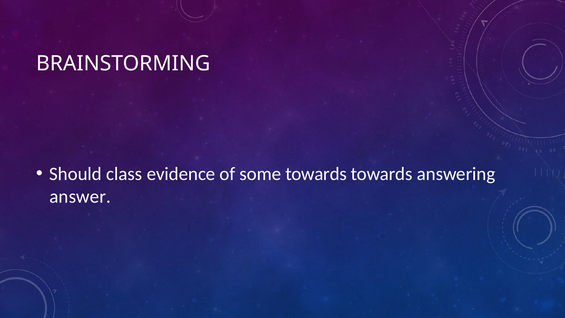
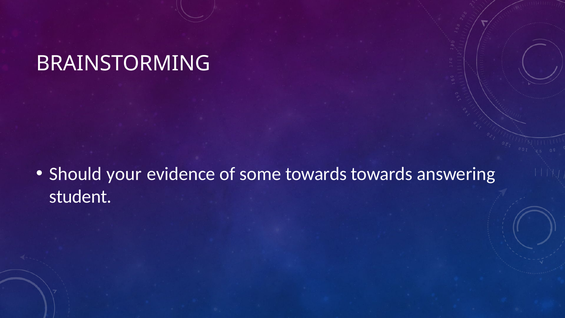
class: class -> your
answer: answer -> student
